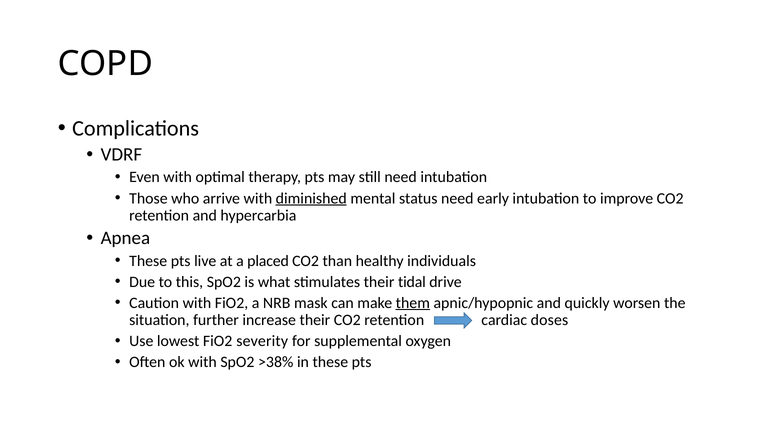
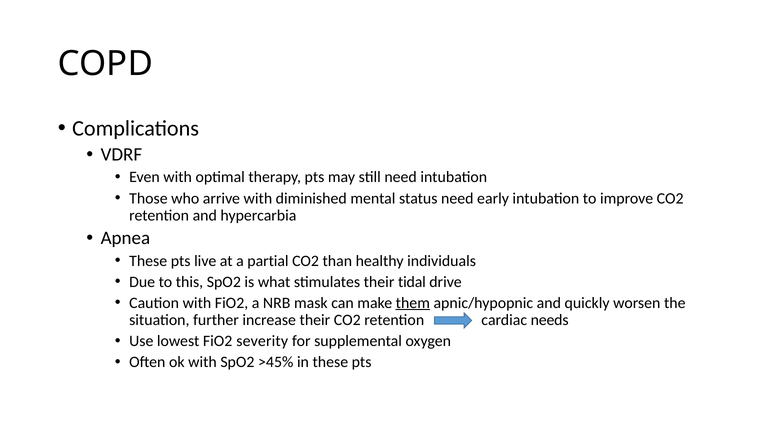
diminished underline: present -> none
placed: placed -> partial
doses: doses -> needs
>38%: >38% -> >45%
